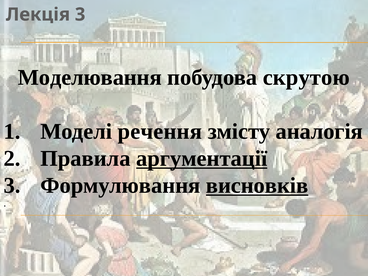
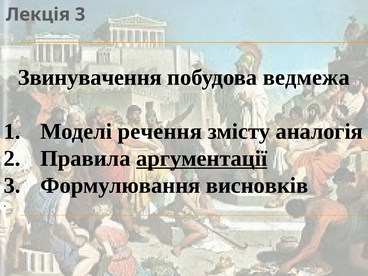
Моделювання: Моделювання -> Звинувачення
скрутою: скрутою -> ведмежа
висновків underline: present -> none
